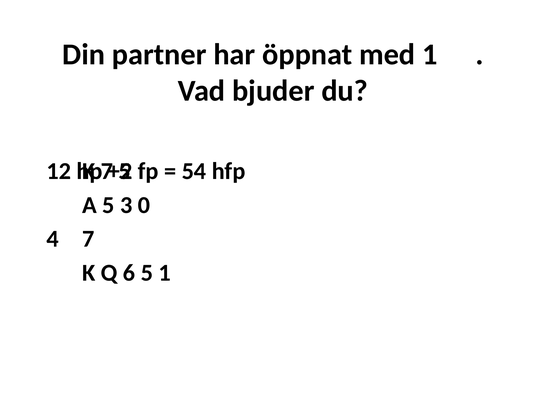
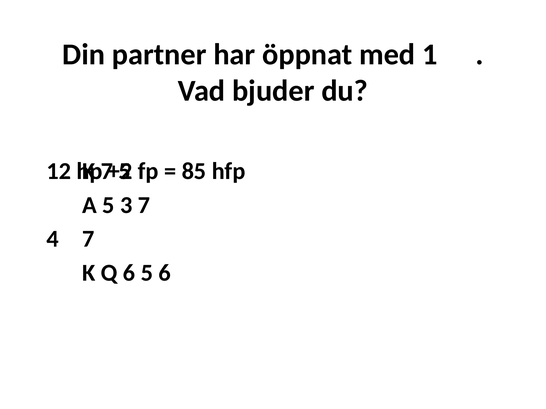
54: 54 -> 85
3 0: 0 -> 7
5 1: 1 -> 6
